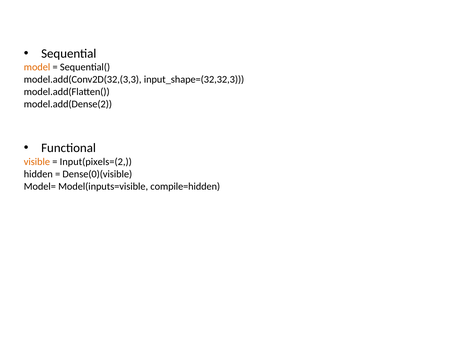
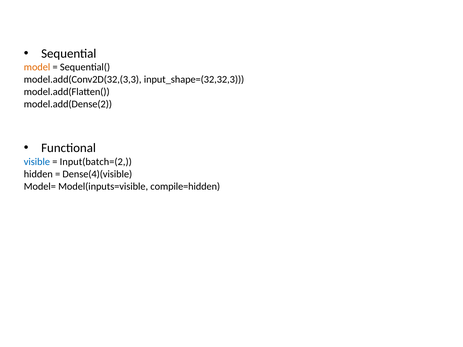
visible colour: orange -> blue
Input(pixels=(2: Input(pixels=(2 -> Input(batch=(2
Dense(0)(visible: Dense(0)(visible -> Dense(4)(visible
